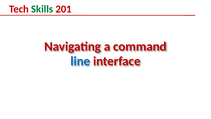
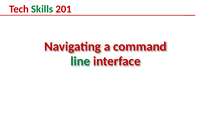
line colour: blue -> green
